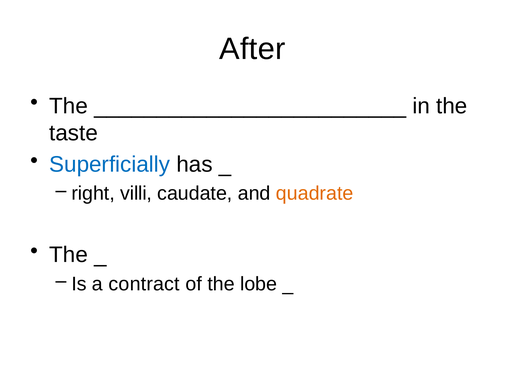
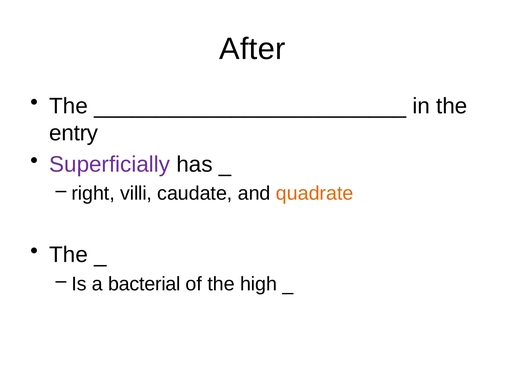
taste: taste -> entry
Superficially colour: blue -> purple
contract: contract -> bacterial
lobe: lobe -> high
